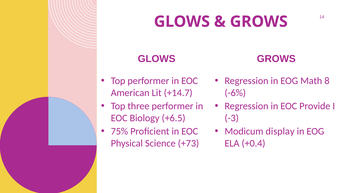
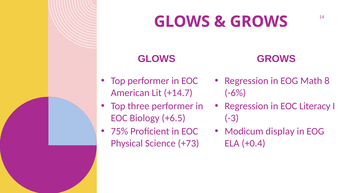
Provide: Provide -> Literacy
